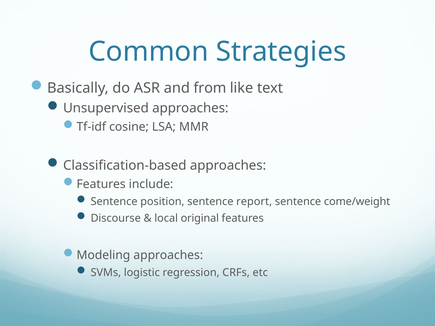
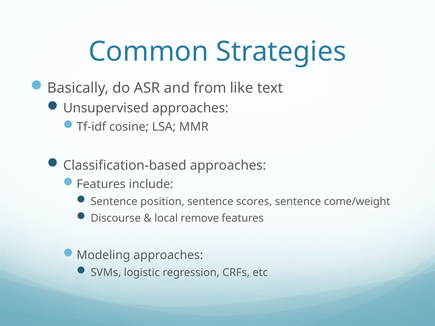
report: report -> scores
original: original -> remove
